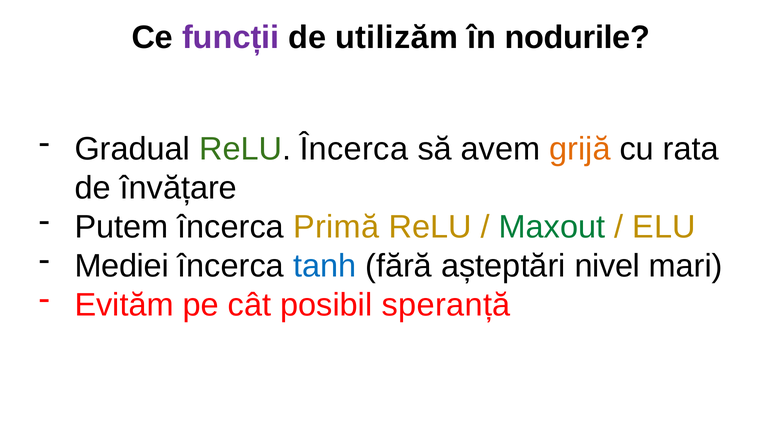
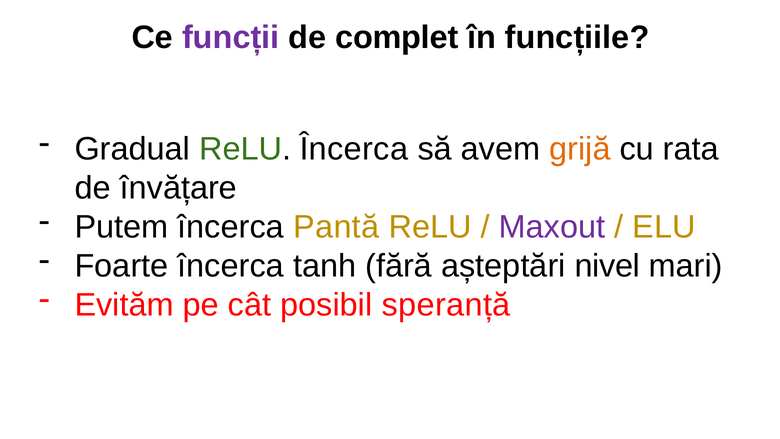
utilizăm: utilizăm -> complet
nodurile: nodurile -> funcțiile
Primă: Primă -> Pantă
Maxout colour: green -> purple
Mediei: Mediei -> Foarte
tanh colour: blue -> black
